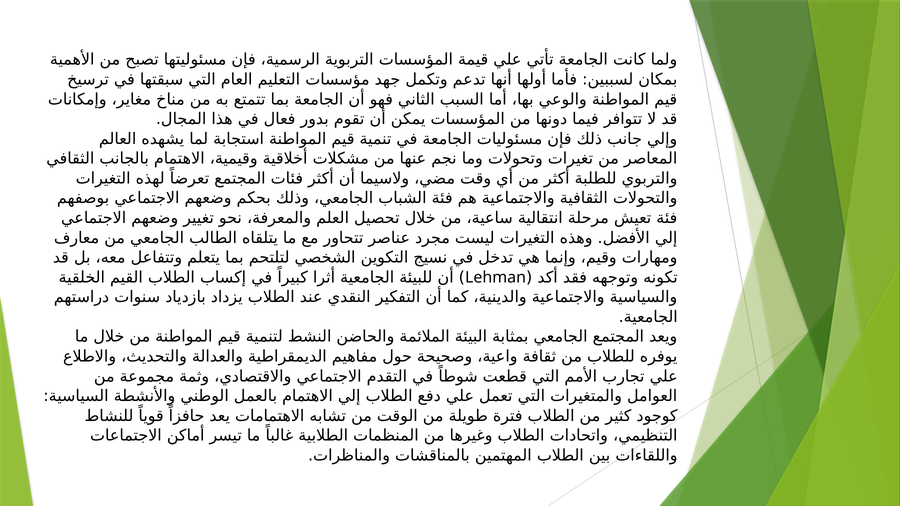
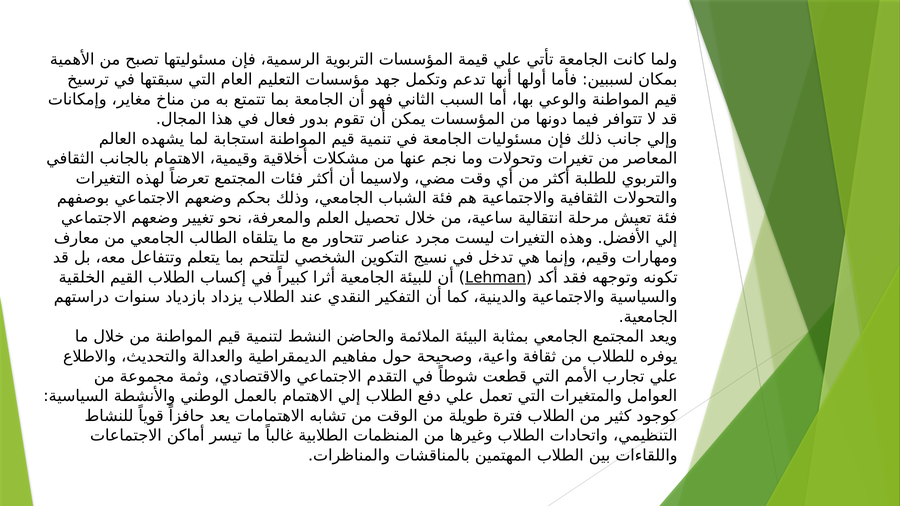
Lehman underline: none -> present
